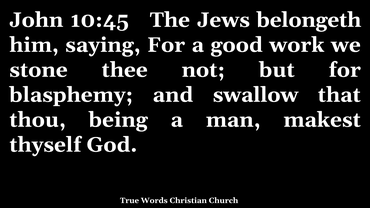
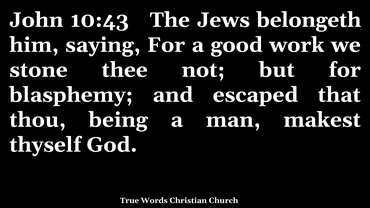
10:45: 10:45 -> 10:43
swallow: swallow -> escaped
